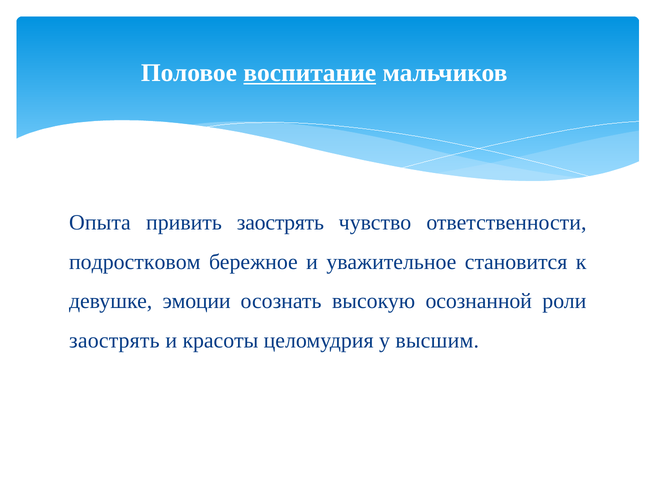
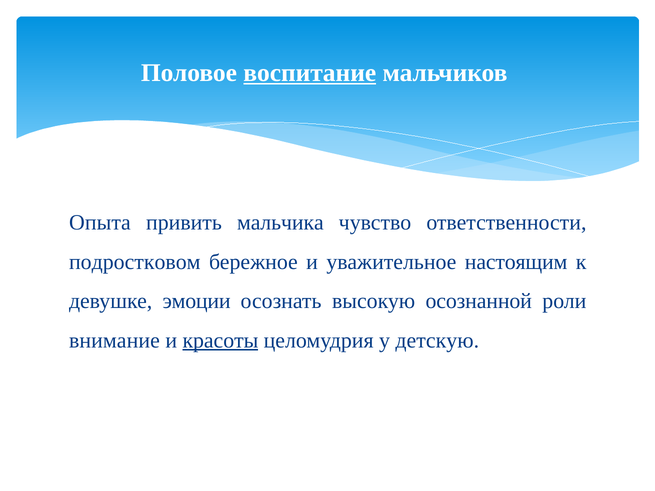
привить заострять: заострять -> мальчика
становится: становится -> настоящим
заострять at (114, 341): заострять -> внимание
красоты underline: none -> present
высшим: высшим -> детскую
